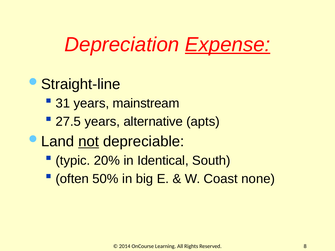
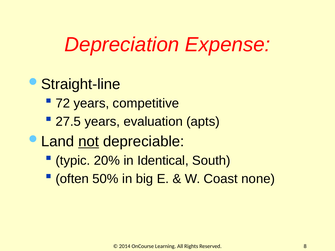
Expense underline: present -> none
31: 31 -> 72
mainstream: mainstream -> competitive
alternative: alternative -> evaluation
